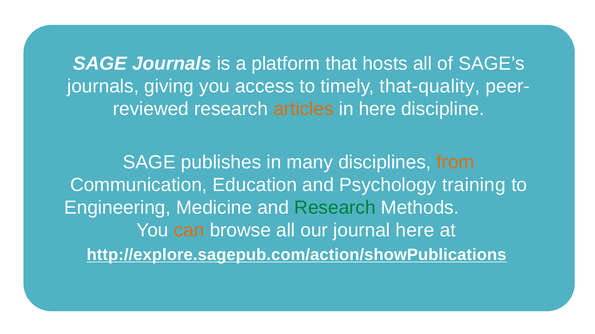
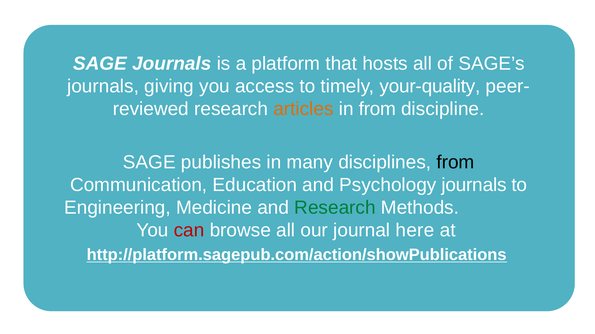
that-quality: that-quality -> your-quality
in here: here -> from
from at (455, 162) colour: orange -> black
Psychology training: training -> journals
can colour: orange -> red
http://explore.sagepub.com/action/showPublications: http://explore.sagepub.com/action/showPublications -> http://platform.sagepub.com/action/showPublications
